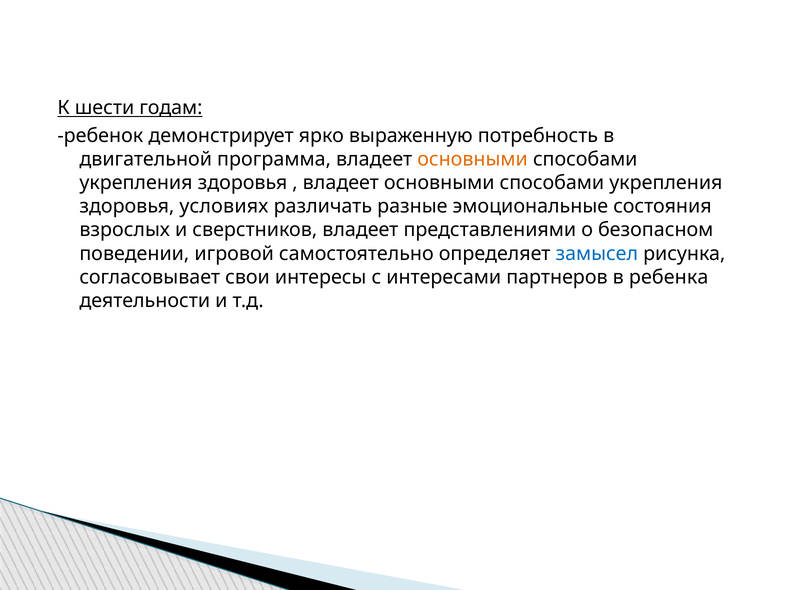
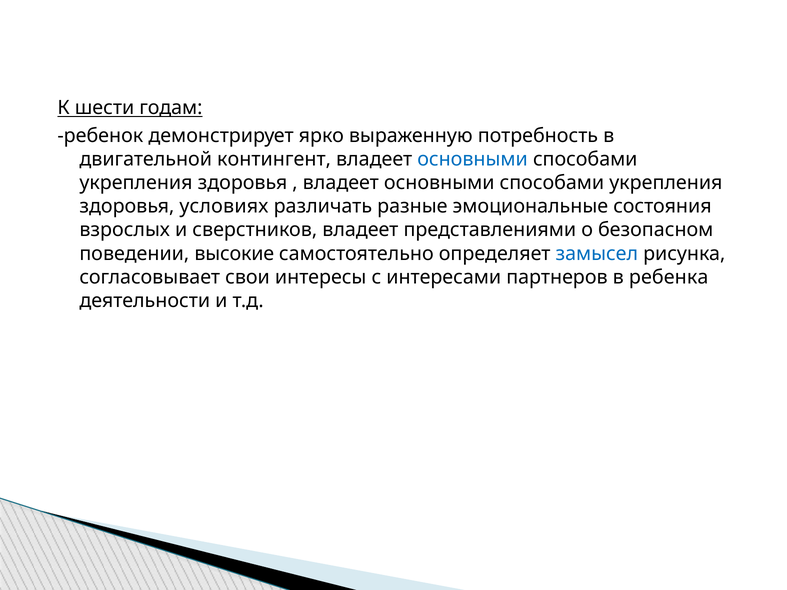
программа: программа -> контингент
основными at (473, 159) colour: orange -> blue
игровой: игровой -> высокие
